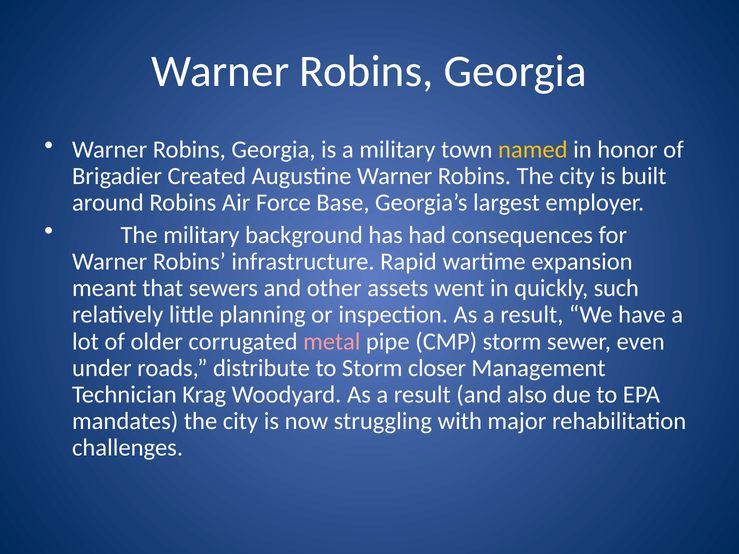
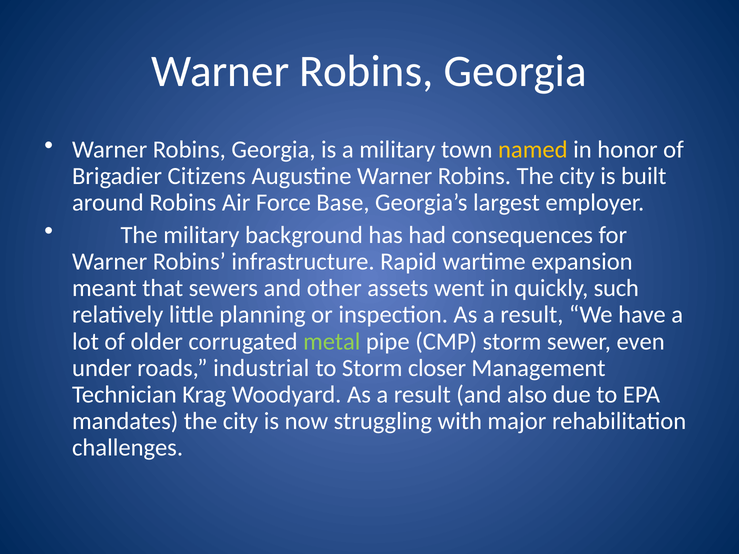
Created: Created -> Citizens
metal colour: pink -> light green
distribute: distribute -> industrial
